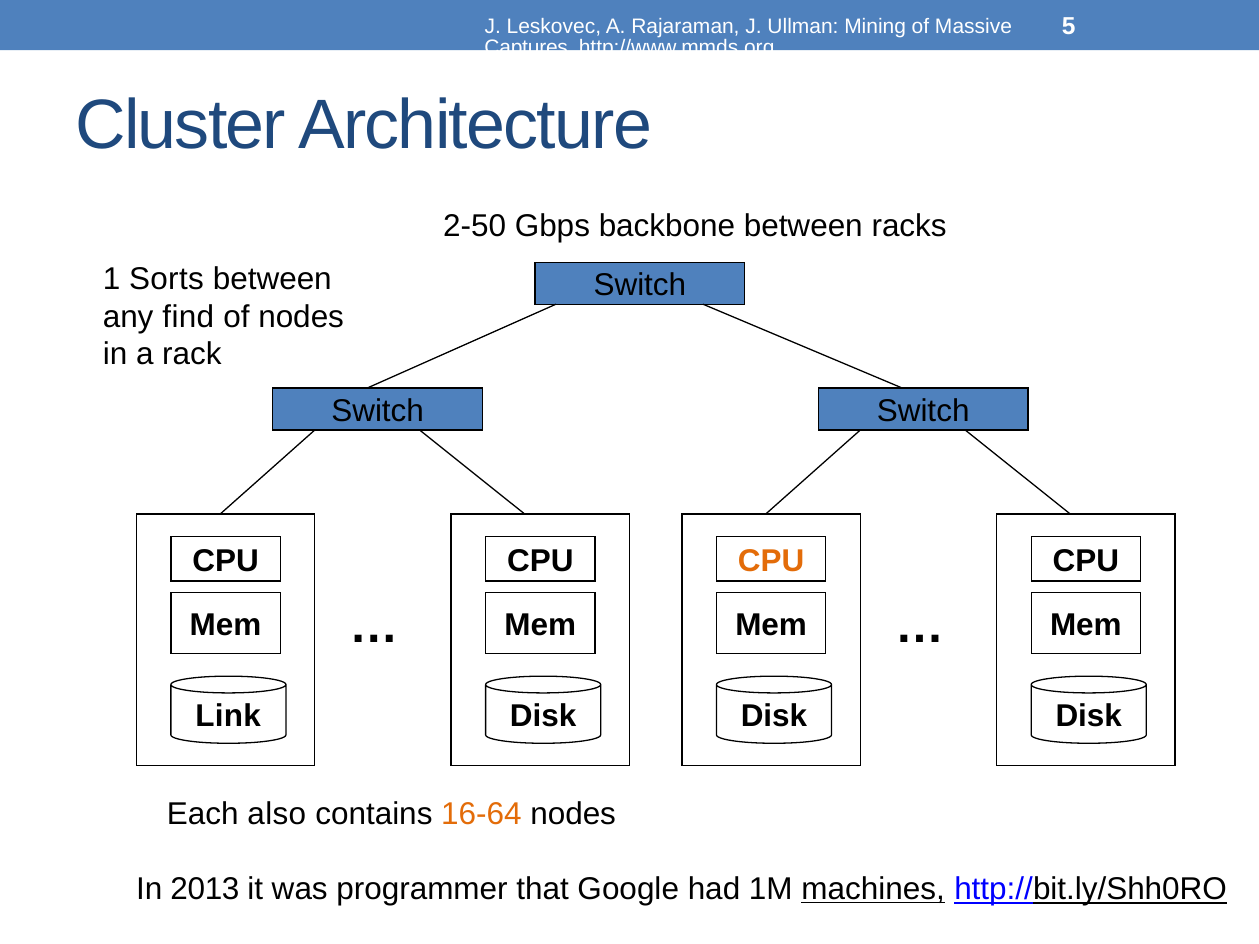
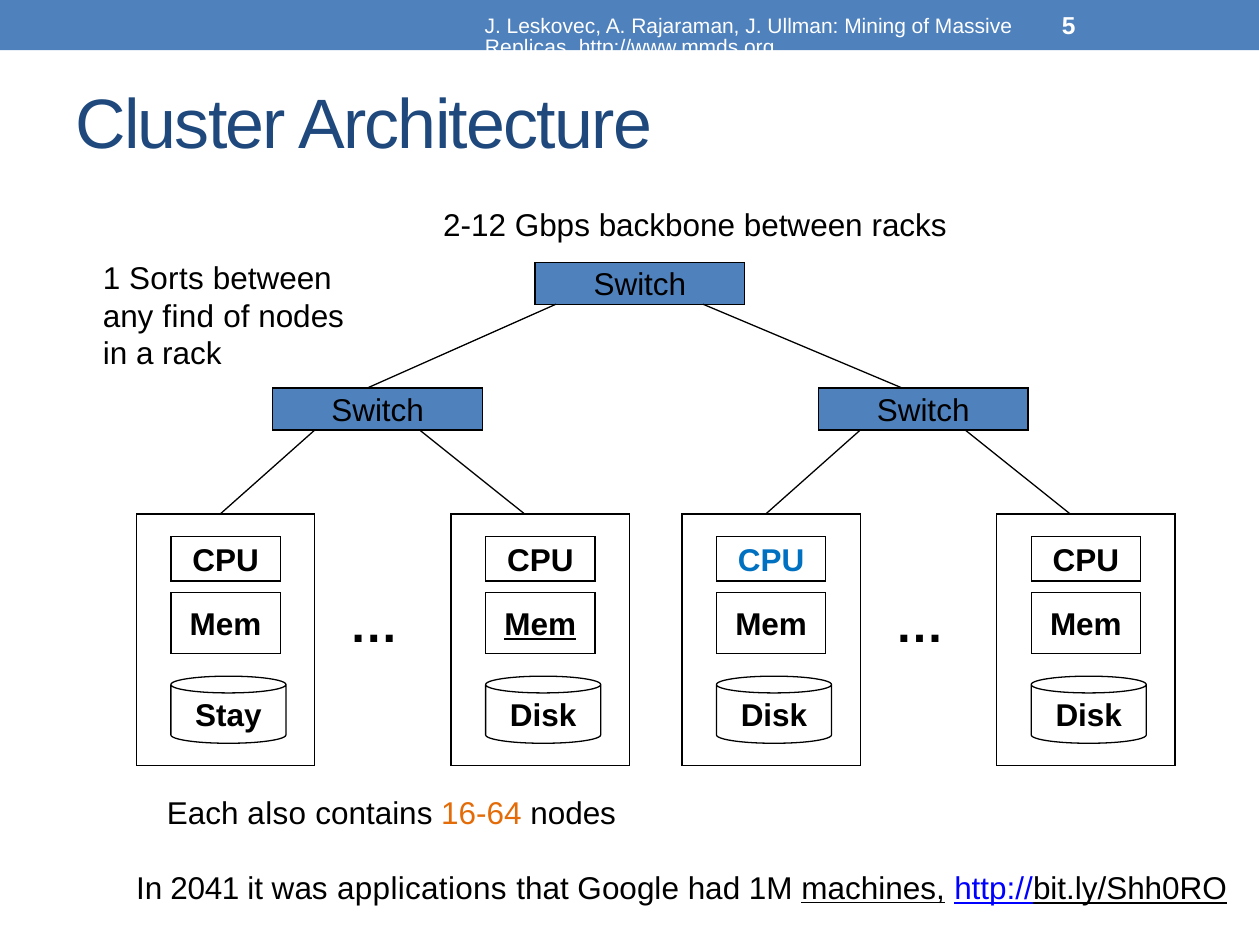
Captures: Captures -> Replicas
2-50: 2-50 -> 2-12
CPU at (771, 561) colour: orange -> blue
Mem at (540, 625) underline: none -> present
Link: Link -> Stay
2013: 2013 -> 2041
programmer: programmer -> applications
